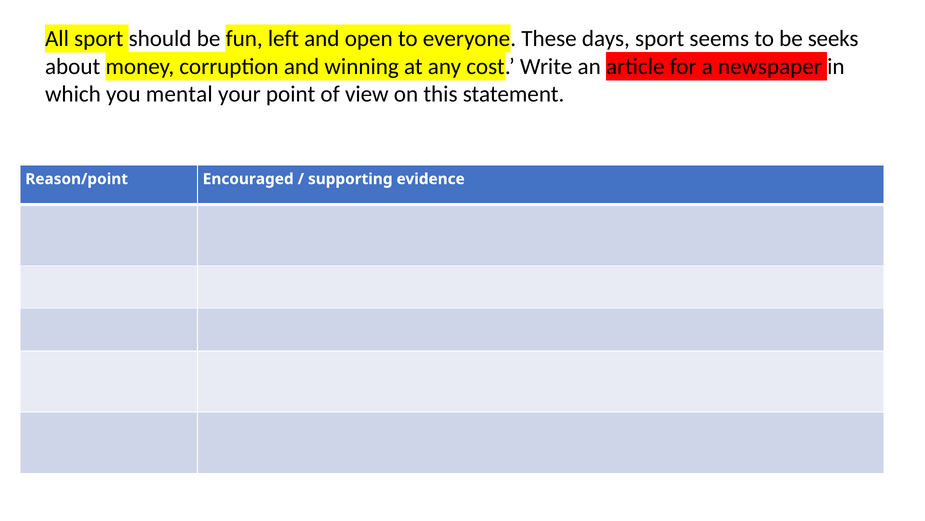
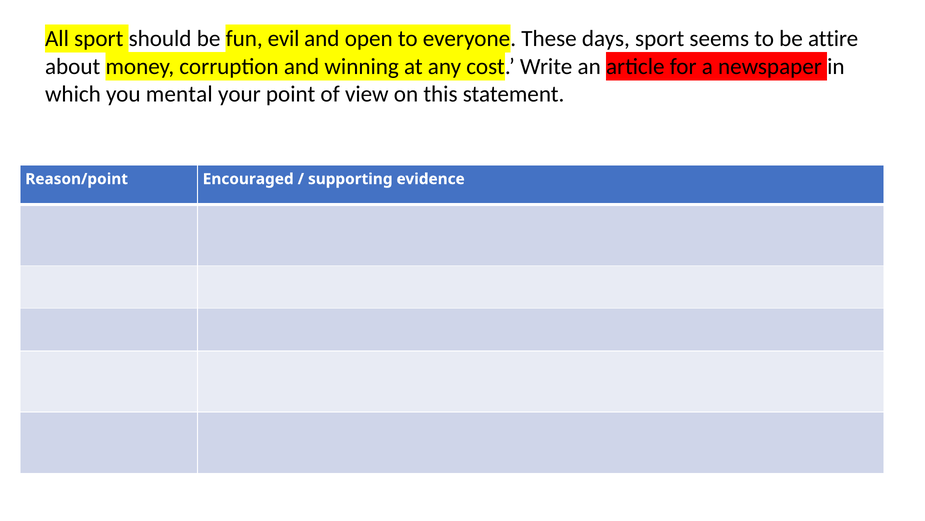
left: left -> evil
seeks: seeks -> attire
